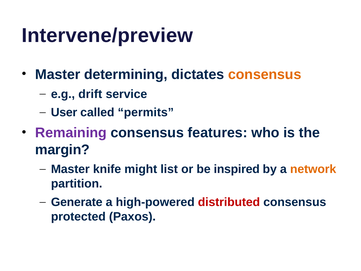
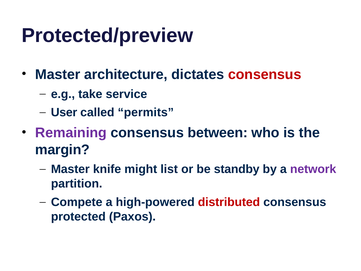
Intervene/preview: Intervene/preview -> Protected/preview
determining: determining -> architecture
consensus at (265, 74) colour: orange -> red
drift: drift -> take
features: features -> between
inspired: inspired -> standby
network colour: orange -> purple
Generate: Generate -> Compete
